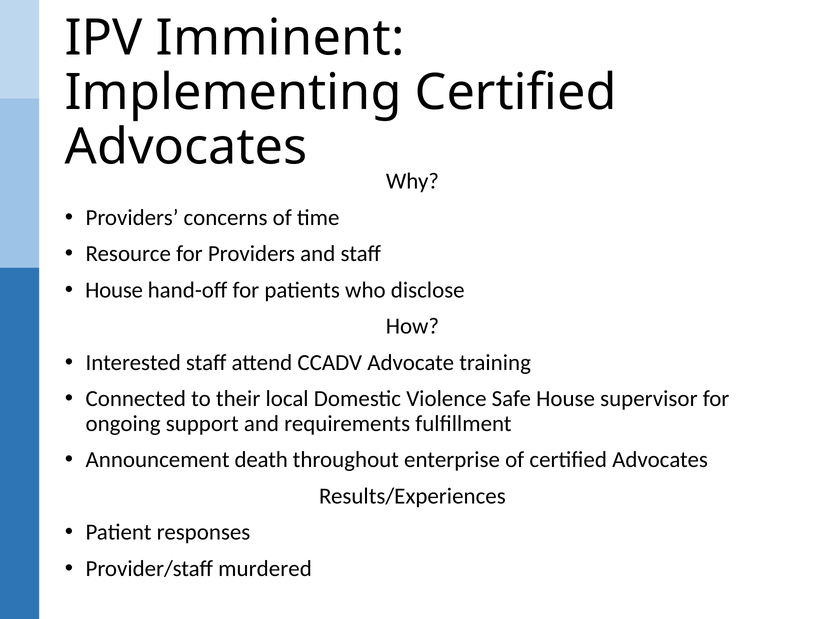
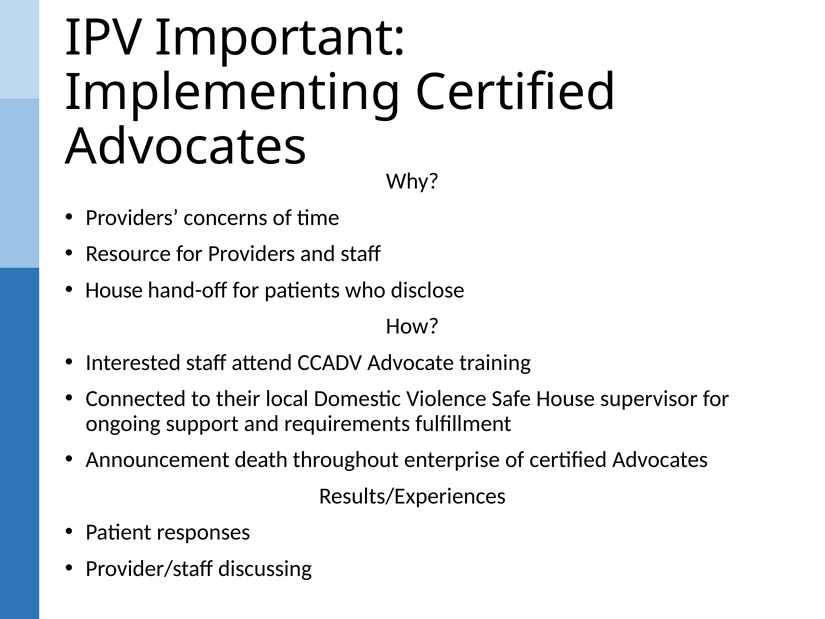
Imminent: Imminent -> Important
murdered: murdered -> discussing
